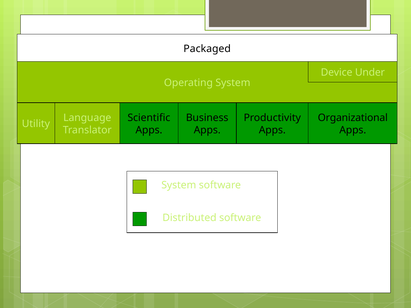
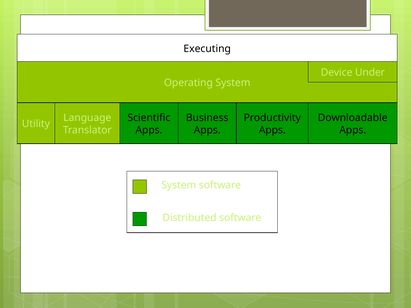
Packaged: Packaged -> Executing
Organizational: Organizational -> Downloadable
